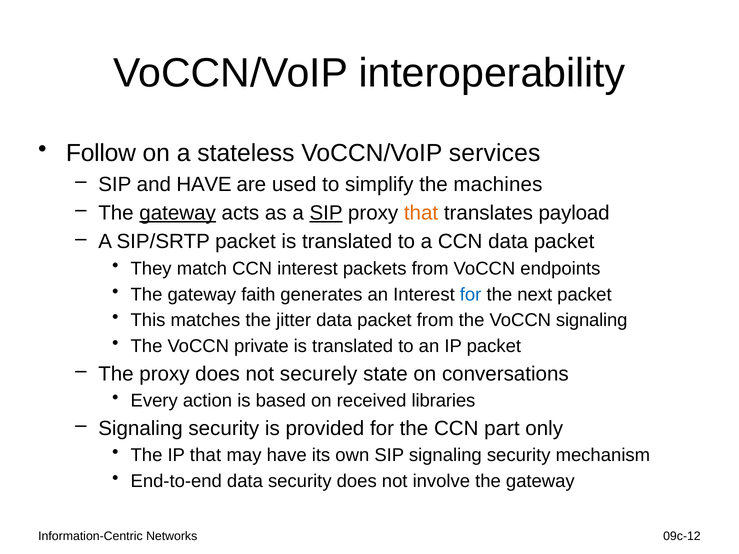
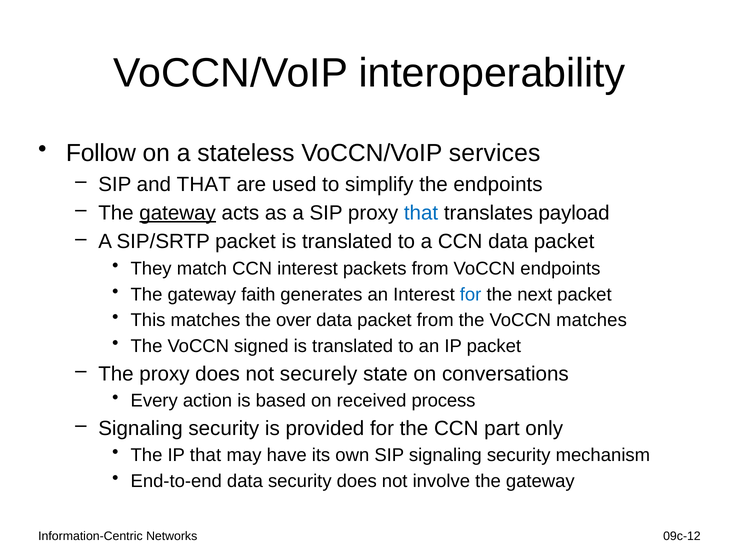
and HAVE: HAVE -> THAT
the machines: machines -> endpoints
SIP at (326, 213) underline: present -> none
that at (421, 213) colour: orange -> blue
jitter: jitter -> over
VoCCN signaling: signaling -> matches
private: private -> signed
libraries: libraries -> process
